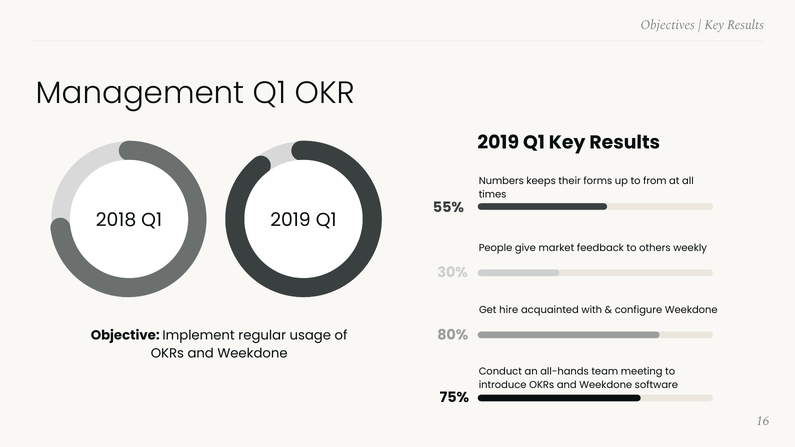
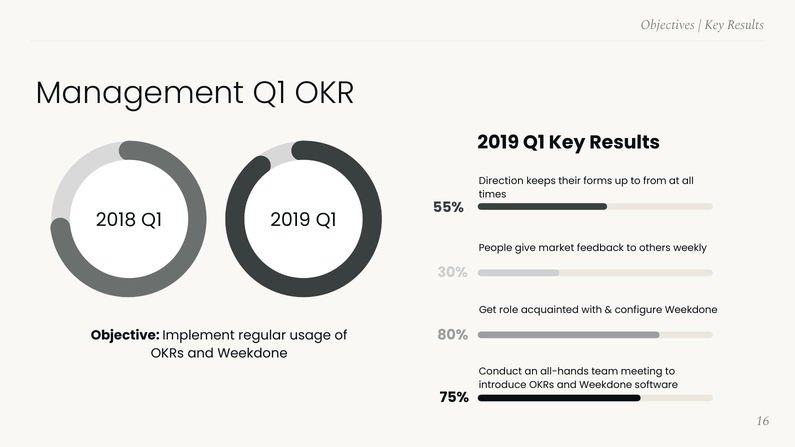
Numbers: Numbers -> Direction
hire: hire -> role
